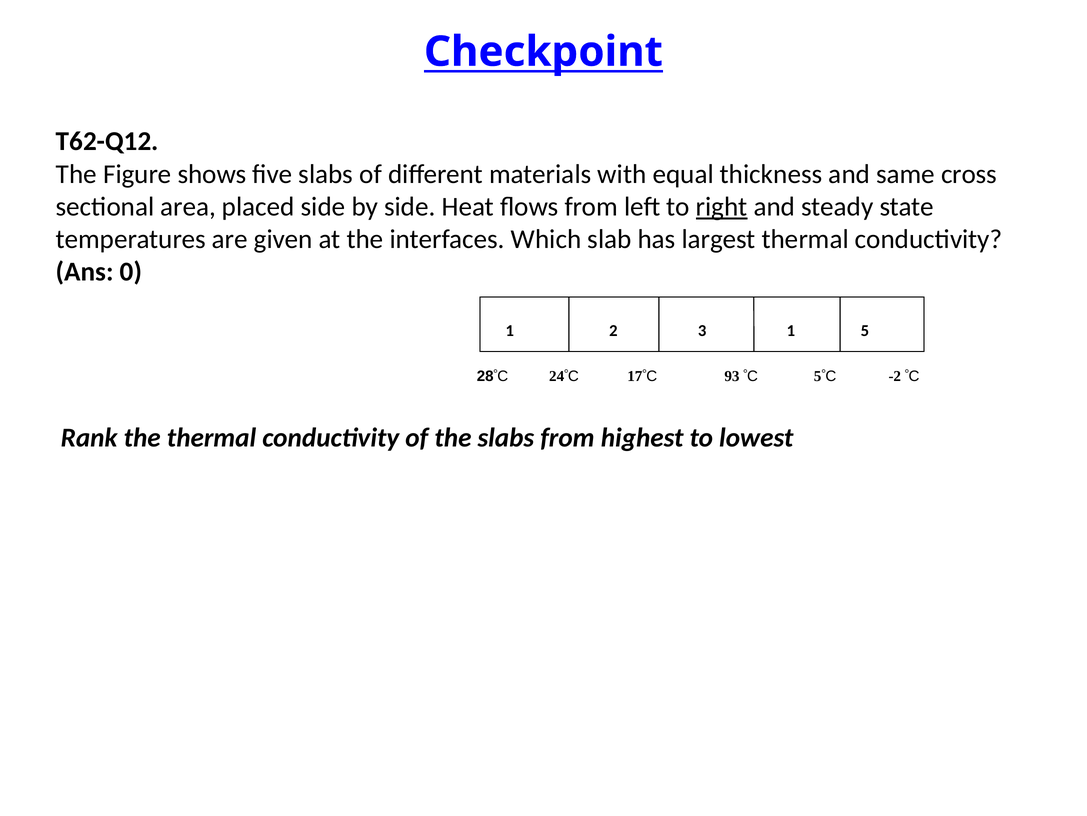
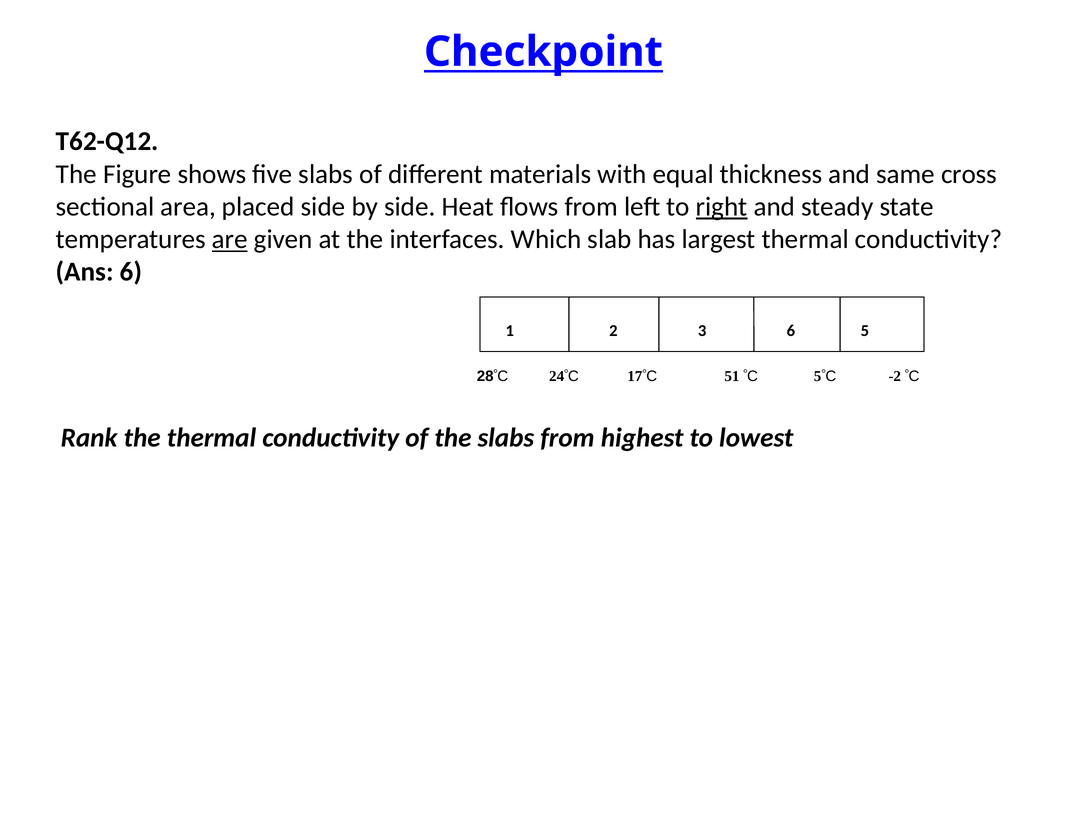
are underline: none -> present
Ans 0: 0 -> 6
3 1: 1 -> 6
93: 93 -> 51
